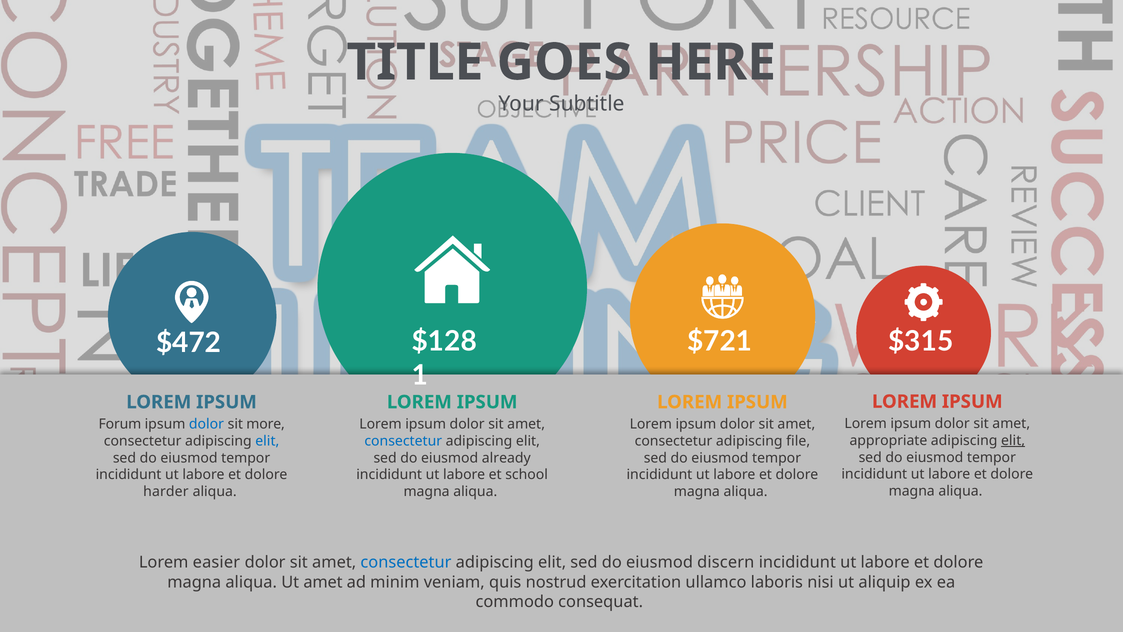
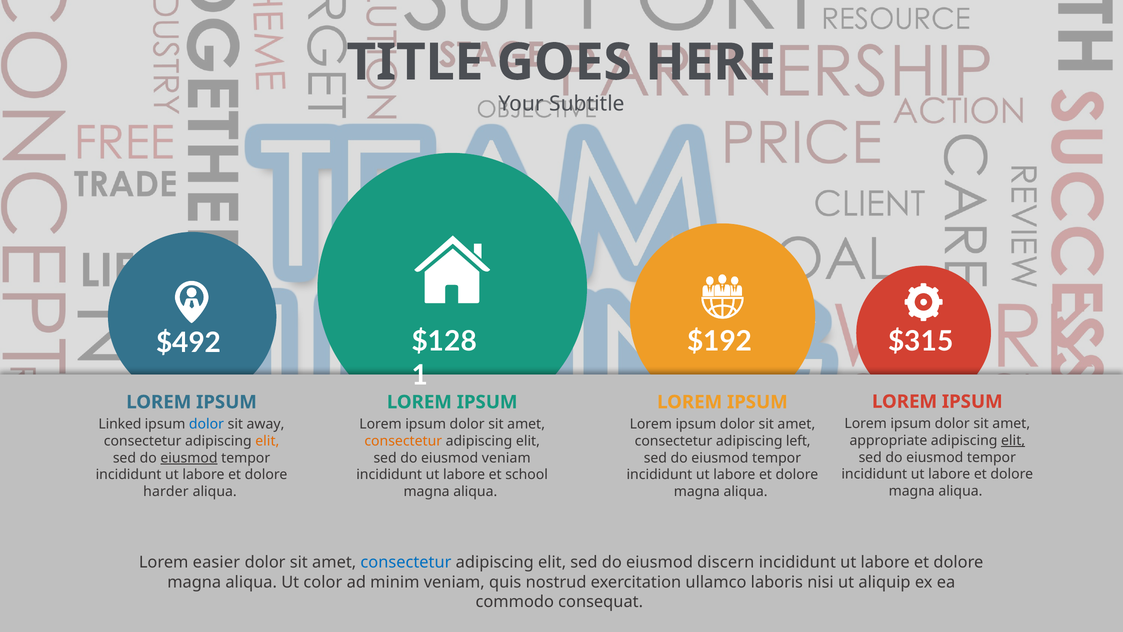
$721: $721 -> $192
$472: $472 -> $492
Forum: Forum -> Linked
more: more -> away
elit at (267, 441) colour: blue -> orange
consectetur at (403, 441) colour: blue -> orange
file: file -> left
eiusmod at (189, 458) underline: none -> present
eiusmod already: already -> veniam
Ut amet: amet -> color
